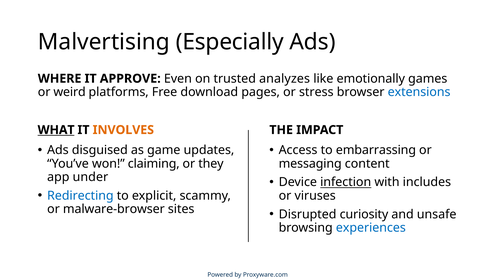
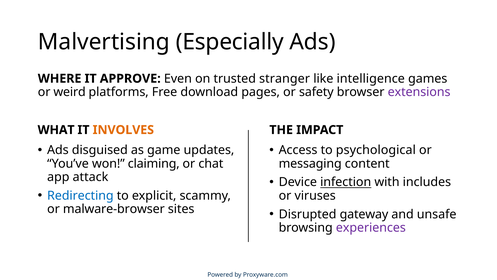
analyzes: analyzes -> stranger
emotionally: emotionally -> intelligence
stress: stress -> safety
extensions colour: blue -> purple
WHAT underline: present -> none
embarrassing: embarrassing -> psychological
they: they -> chat
under: under -> attack
curiosity: curiosity -> gateway
experiences colour: blue -> purple
